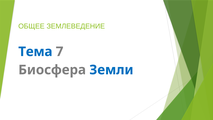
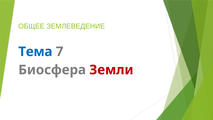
Земли colour: blue -> red
